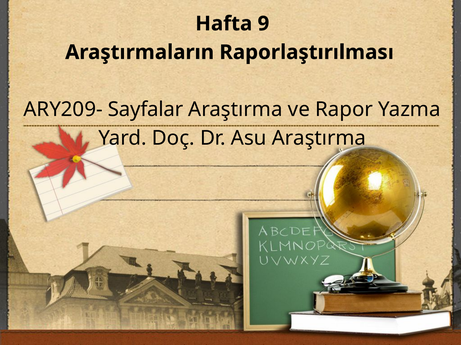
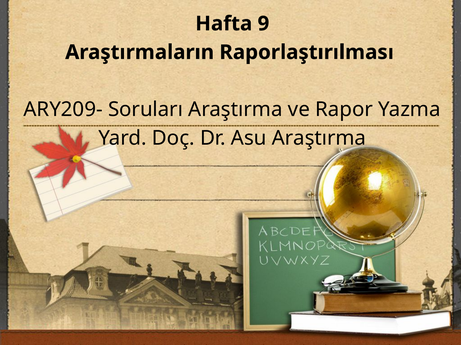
Sayfalar: Sayfalar -> Soruları
